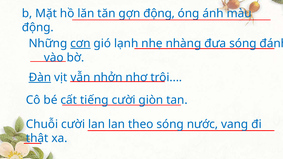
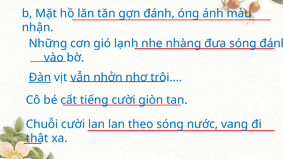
gợn động: động -> đánh
động at (38, 28): động -> nhận
cơn underline: present -> none
